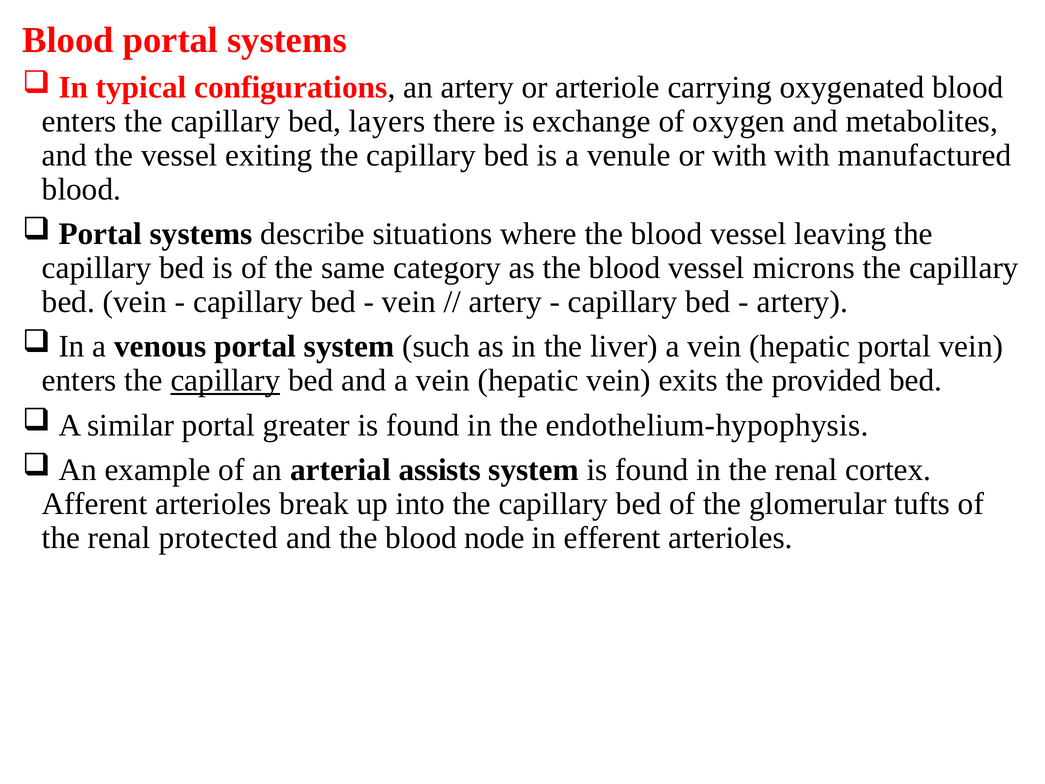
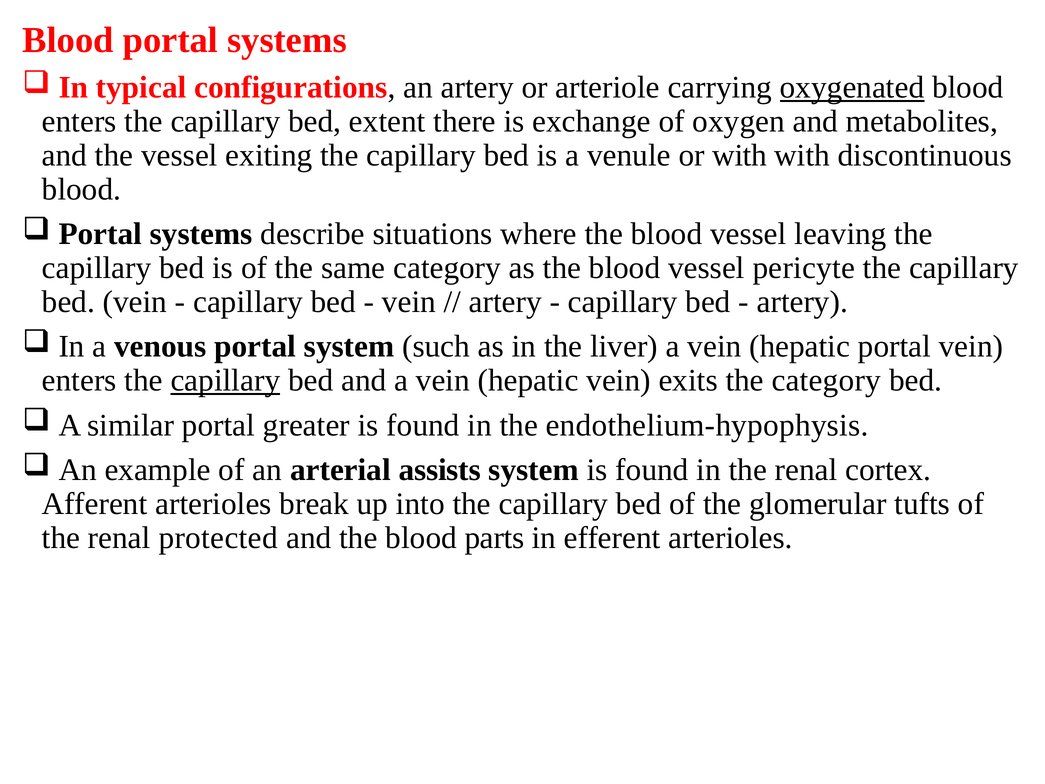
oxygenated underline: none -> present
layers: layers -> extent
manufactured: manufactured -> discontinuous
microns: microns -> pericyte
the provided: provided -> category
node: node -> parts
